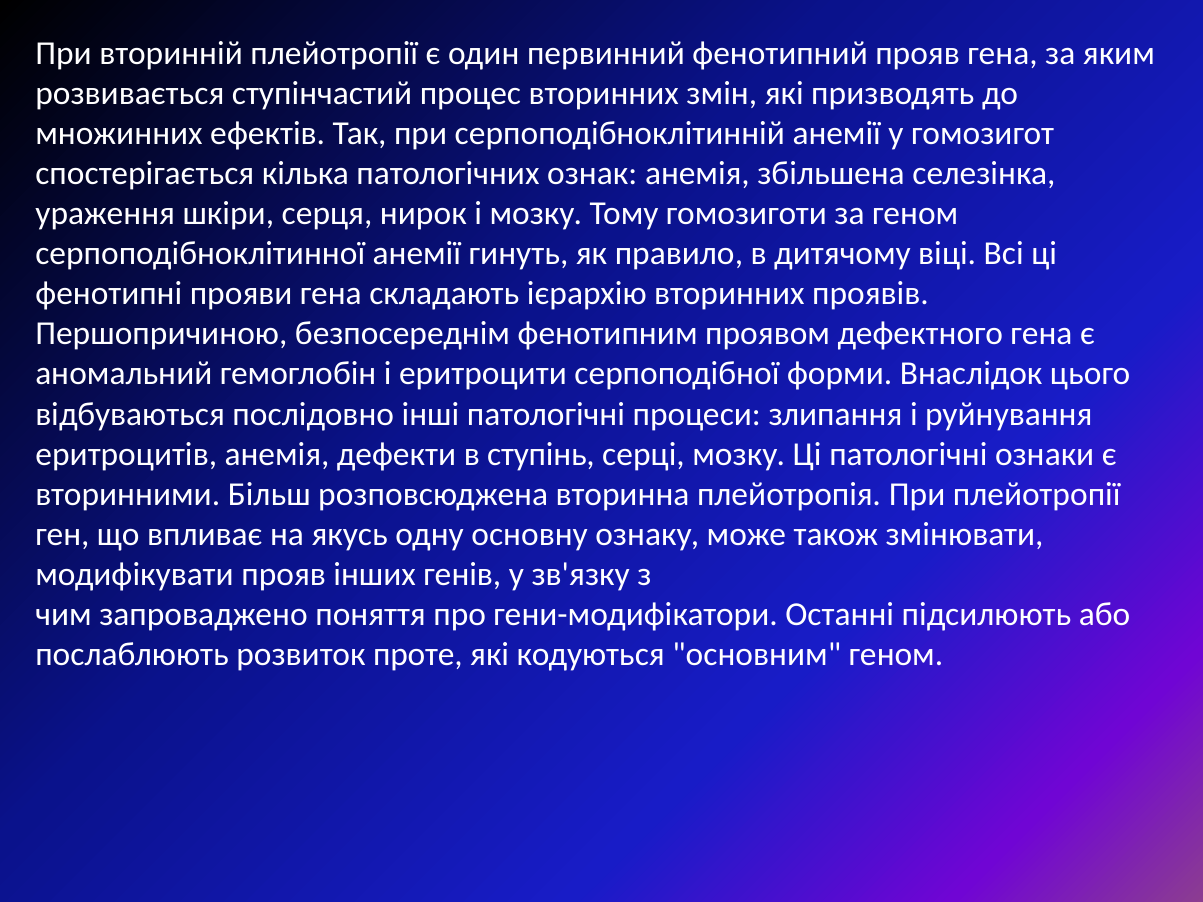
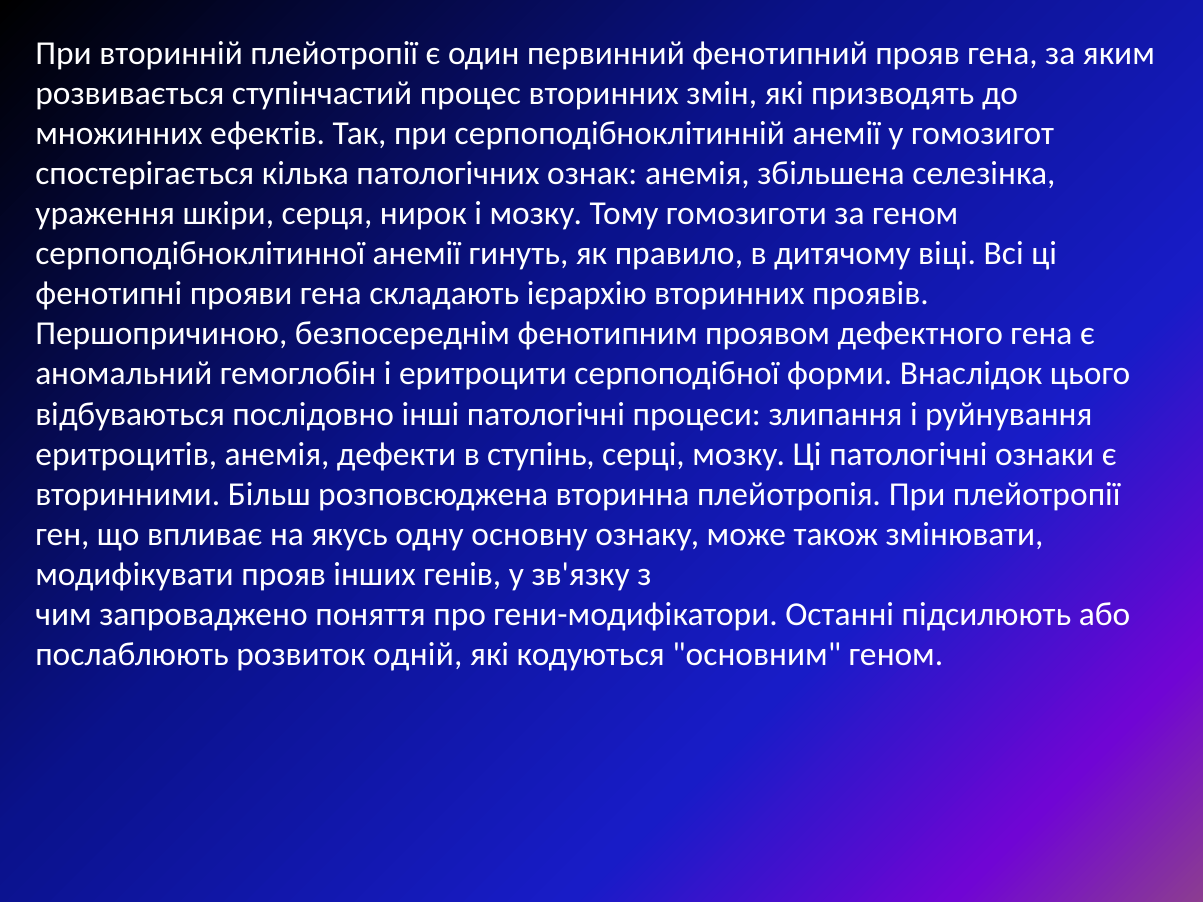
проте: проте -> одній
